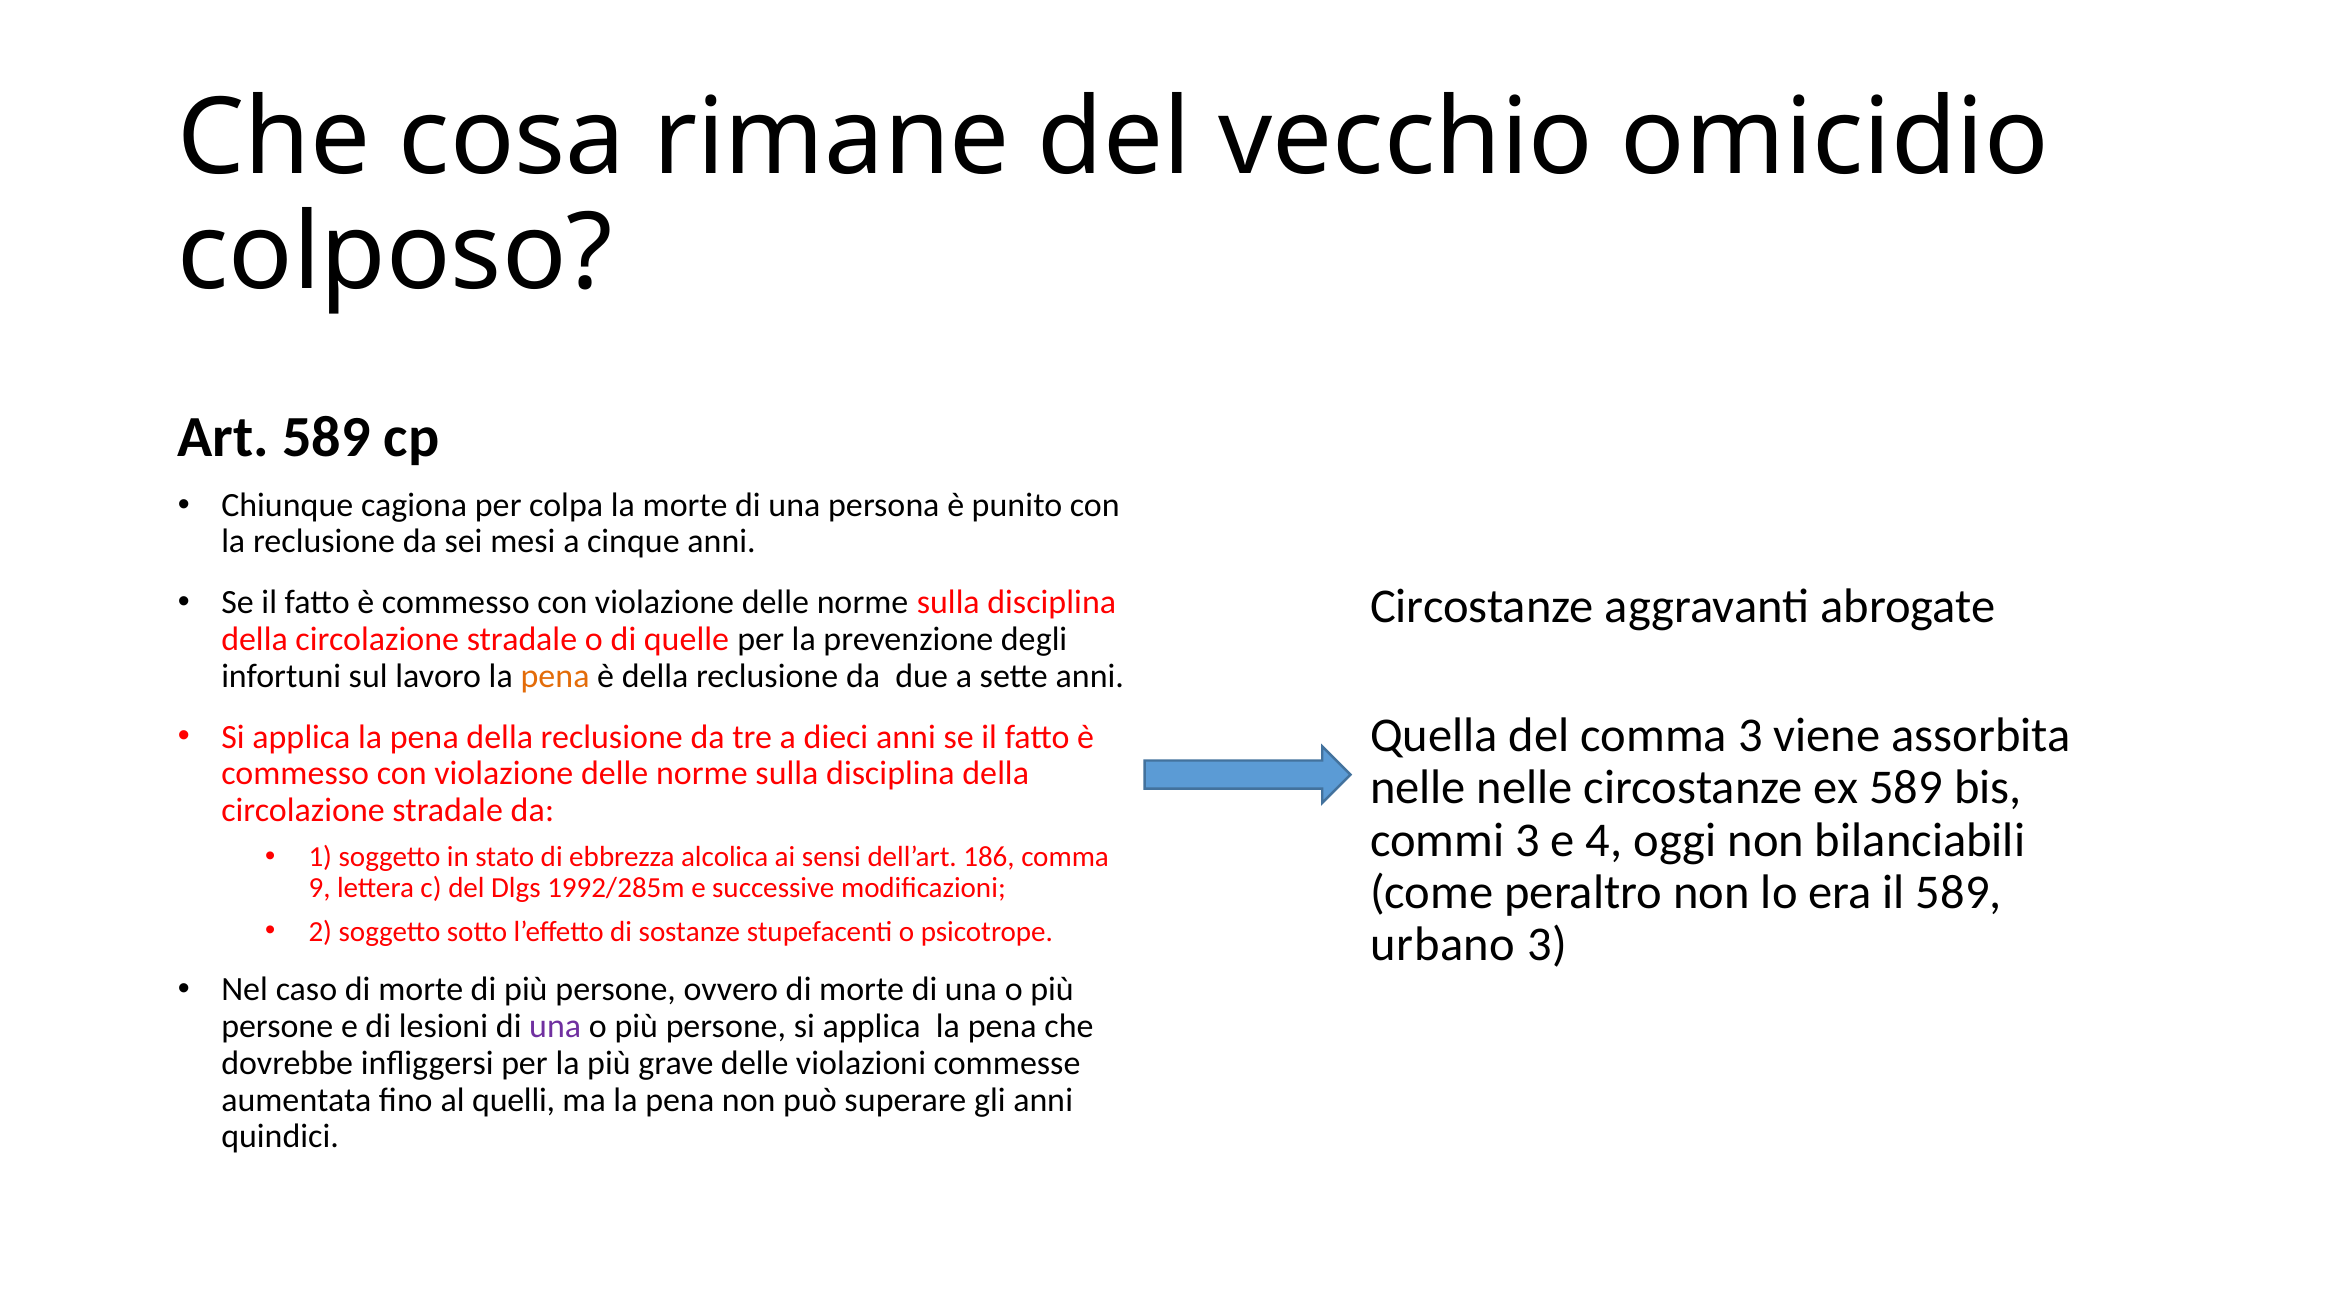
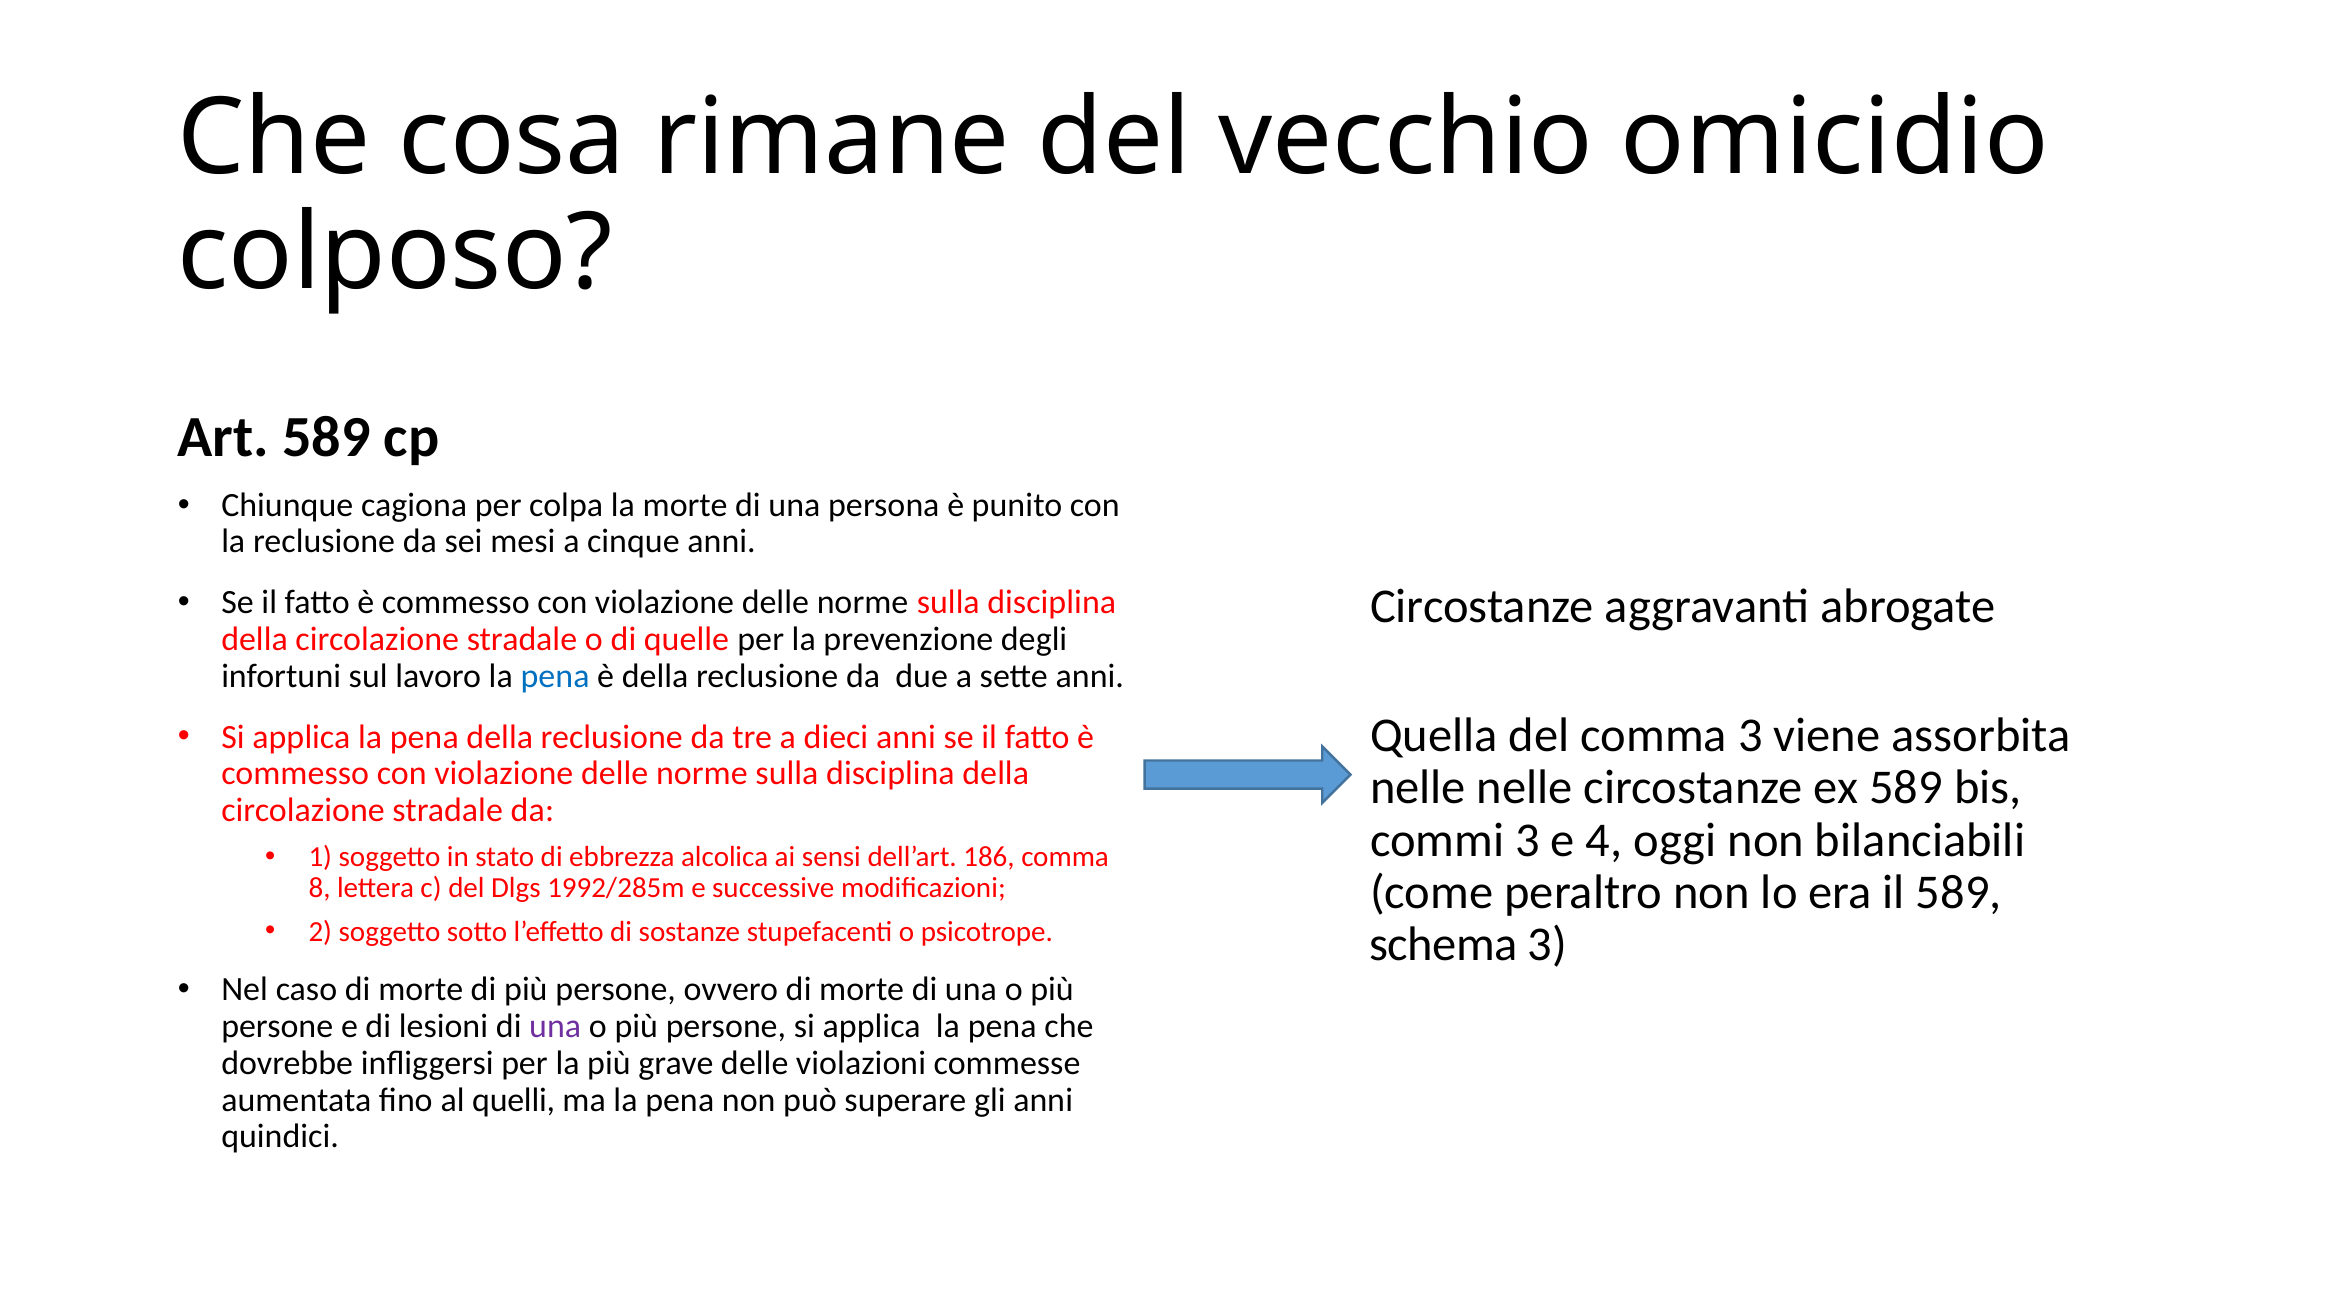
pena at (555, 676) colour: orange -> blue
9: 9 -> 8
urbano: urbano -> schema
